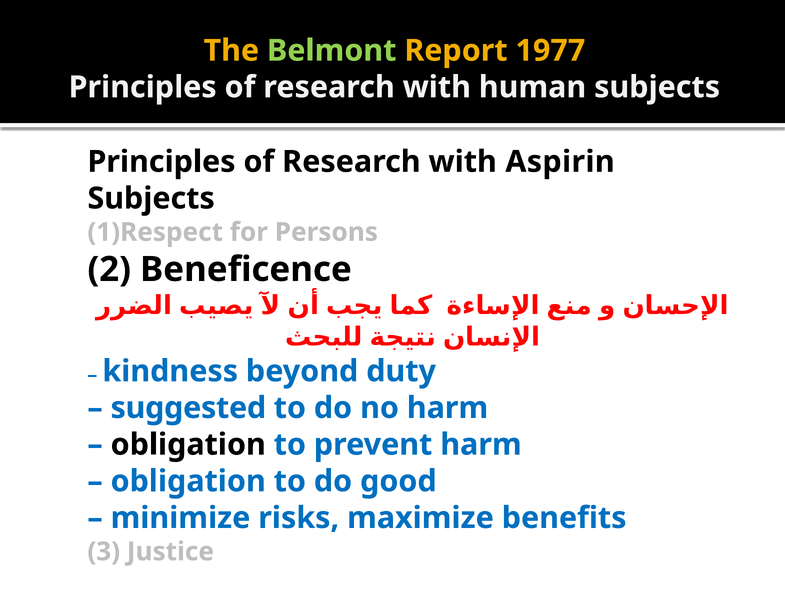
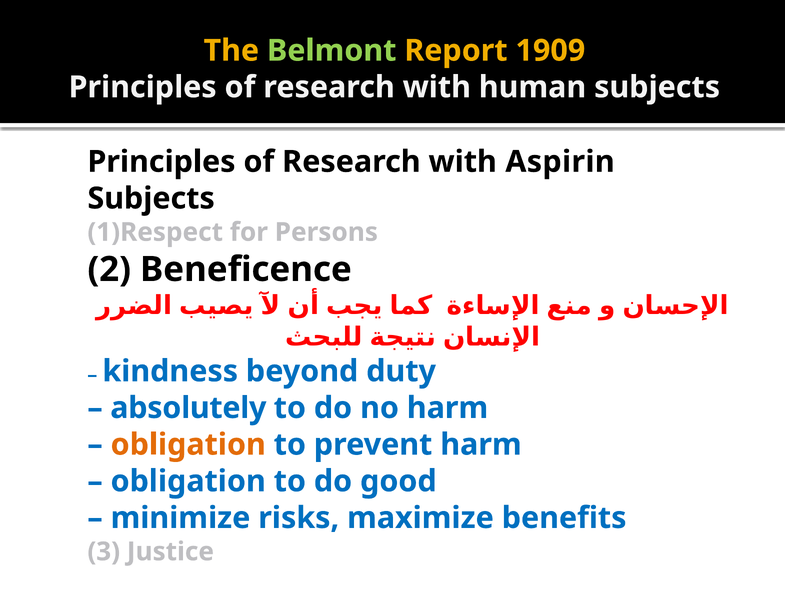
1977: 1977 -> 1909
suggested: suggested -> absolutely
obligation at (188, 444) colour: black -> orange
